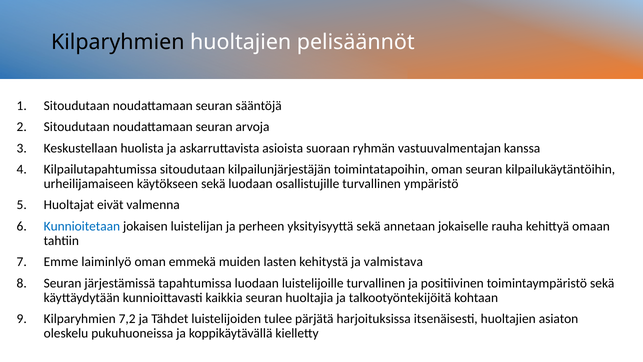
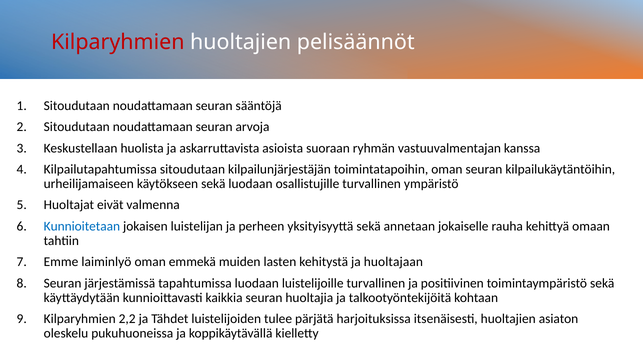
Kilparyhmien at (118, 42) colour: black -> red
valmistava: valmistava -> huoltajaan
7,2: 7,2 -> 2,2
